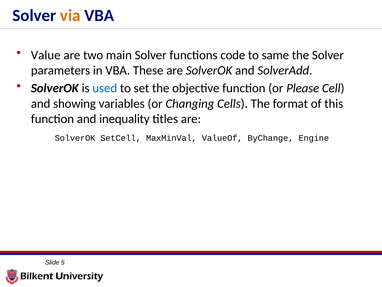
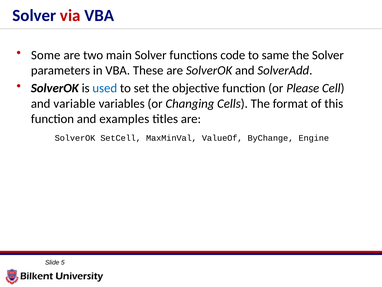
via colour: orange -> red
Value: Value -> Some
showing: showing -> variable
inequality: inequality -> examples
